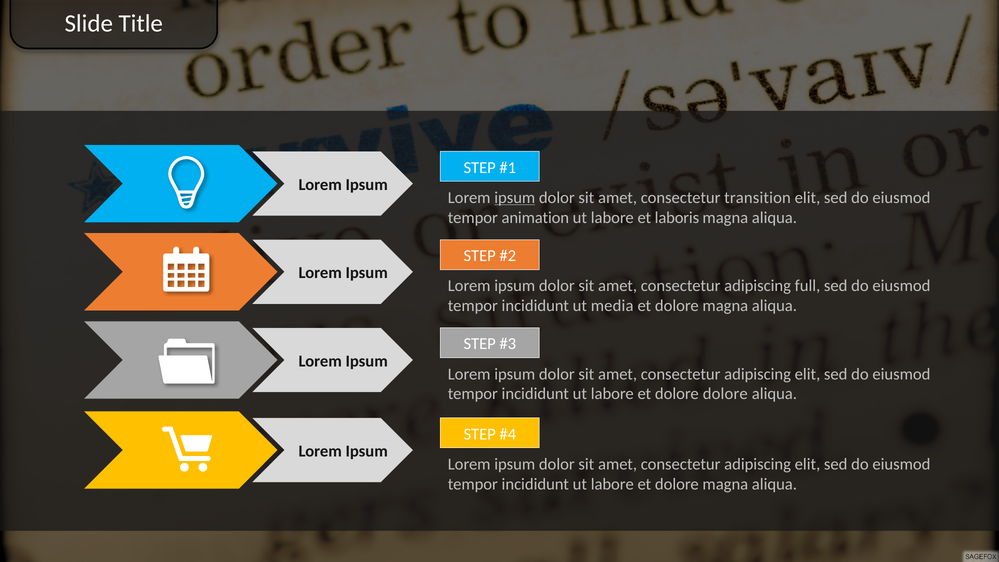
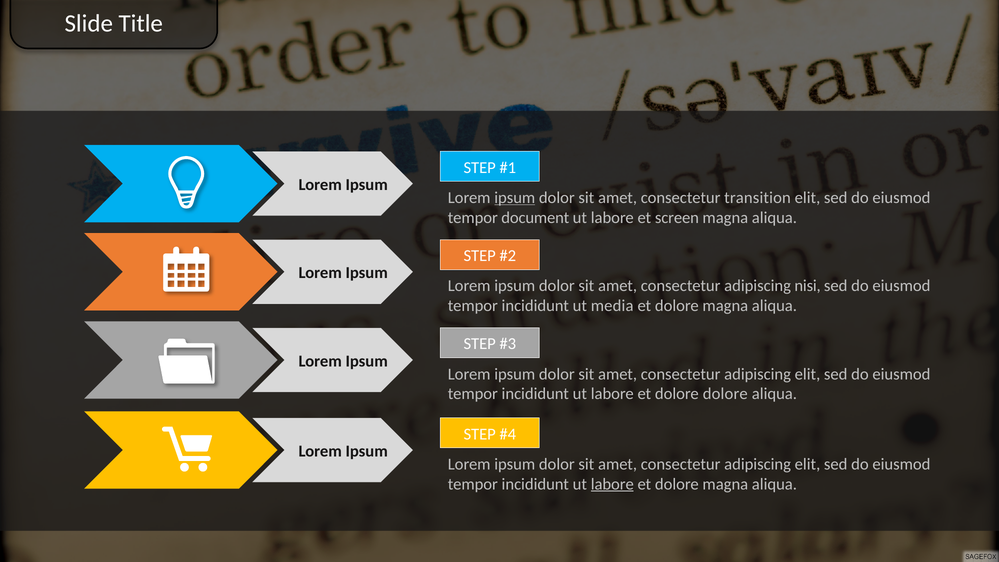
animation: animation -> document
laboris: laboris -> screen
full: full -> nisi
labore at (612, 484) underline: none -> present
